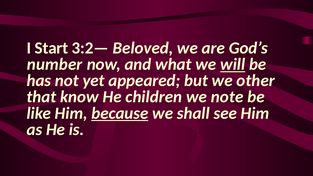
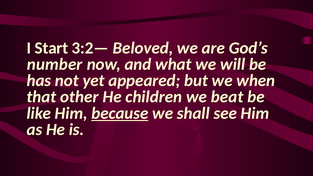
will underline: present -> none
other: other -> when
know: know -> other
note: note -> beat
